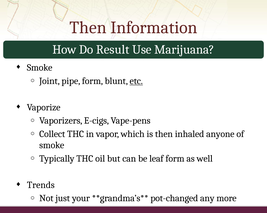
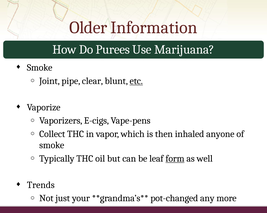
Then at (88, 27): Then -> Older
Result: Result -> Purees
pipe form: form -> clear
form at (175, 159) underline: none -> present
